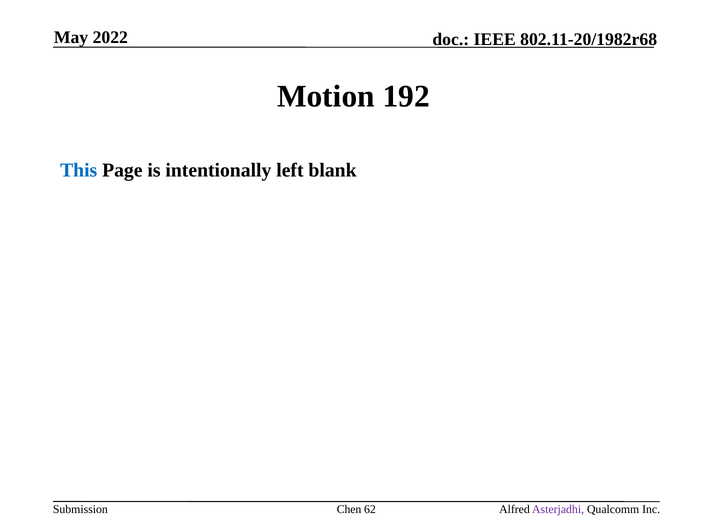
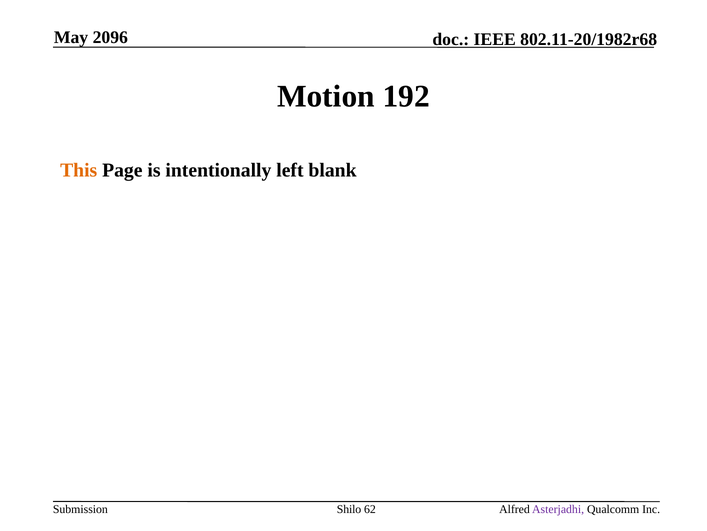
2022: 2022 -> 2096
This colour: blue -> orange
Chen: Chen -> Shilo
